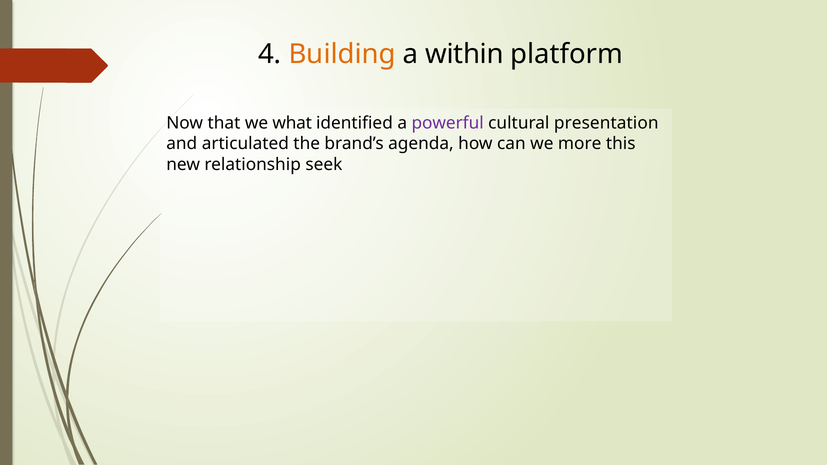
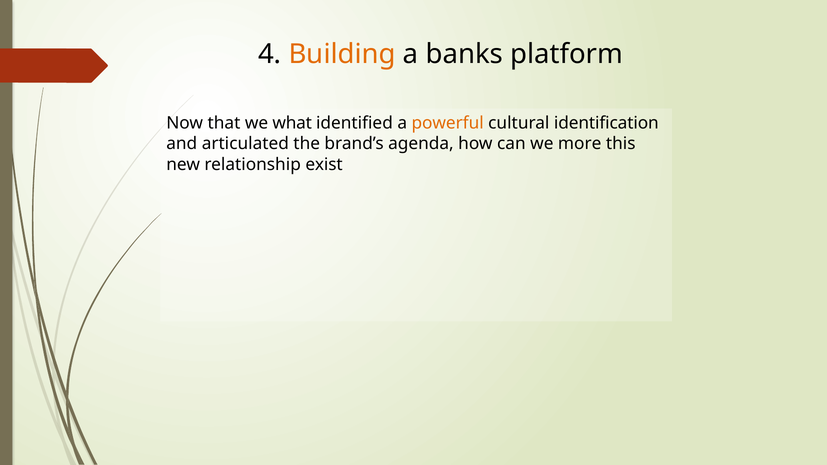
within: within -> banks
powerful colour: purple -> orange
presentation: presentation -> identification
seek: seek -> exist
